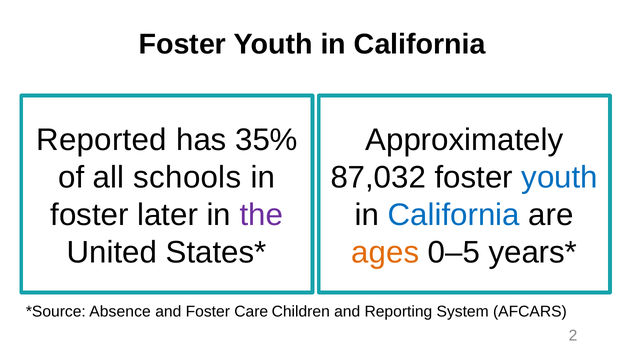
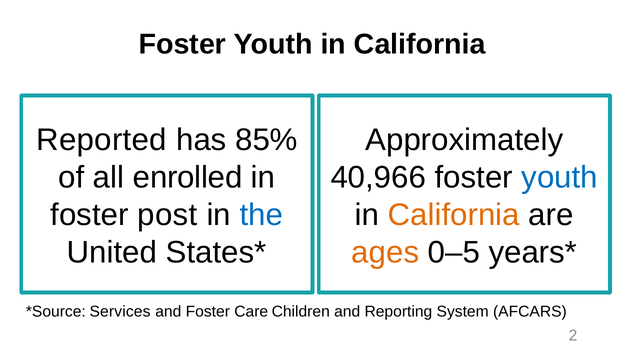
35%: 35% -> 85%
schools: schools -> enrolled
87,032: 87,032 -> 40,966
later: later -> post
the colour: purple -> blue
California at (454, 215) colour: blue -> orange
Absence: Absence -> Services
